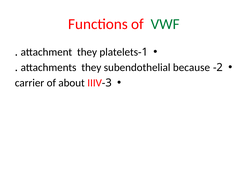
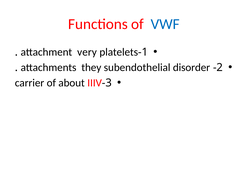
VWF colour: green -> blue
they at (87, 52): they -> very
because: because -> disorder
